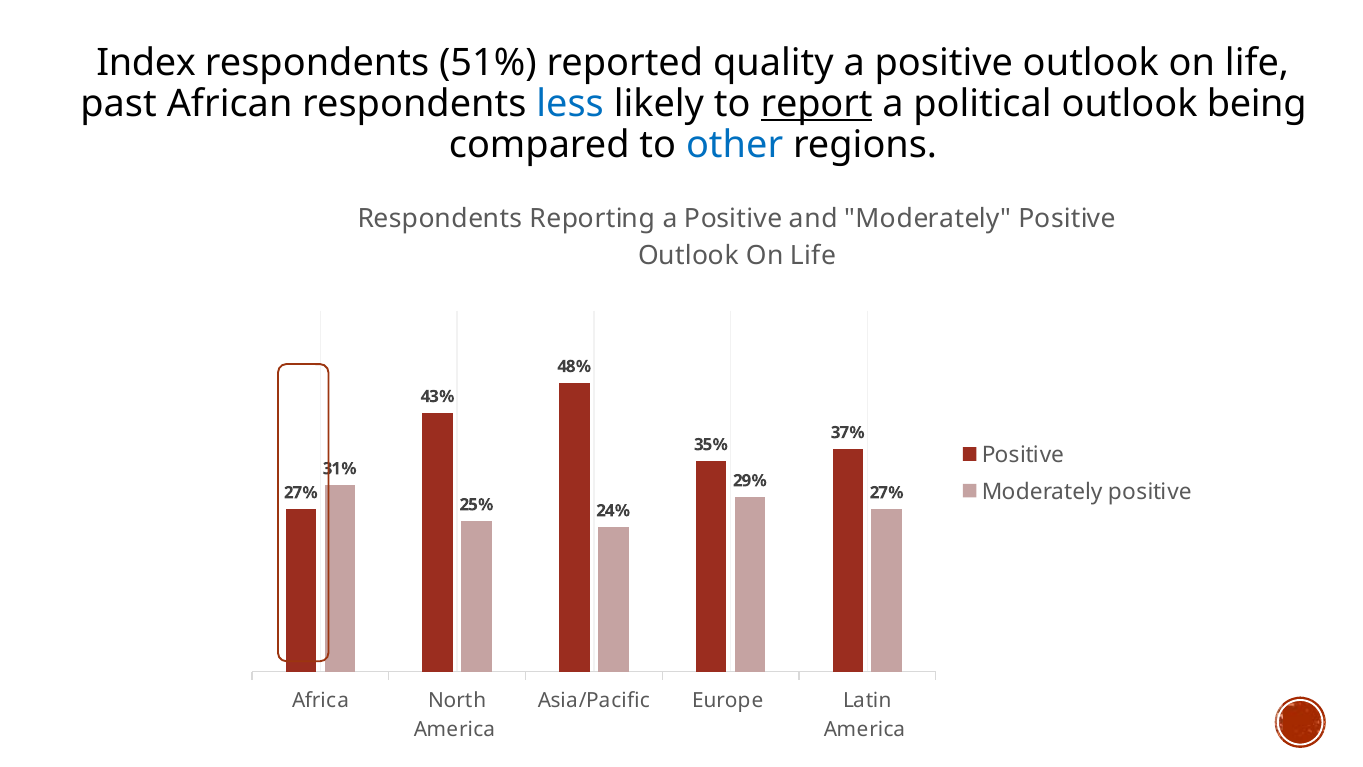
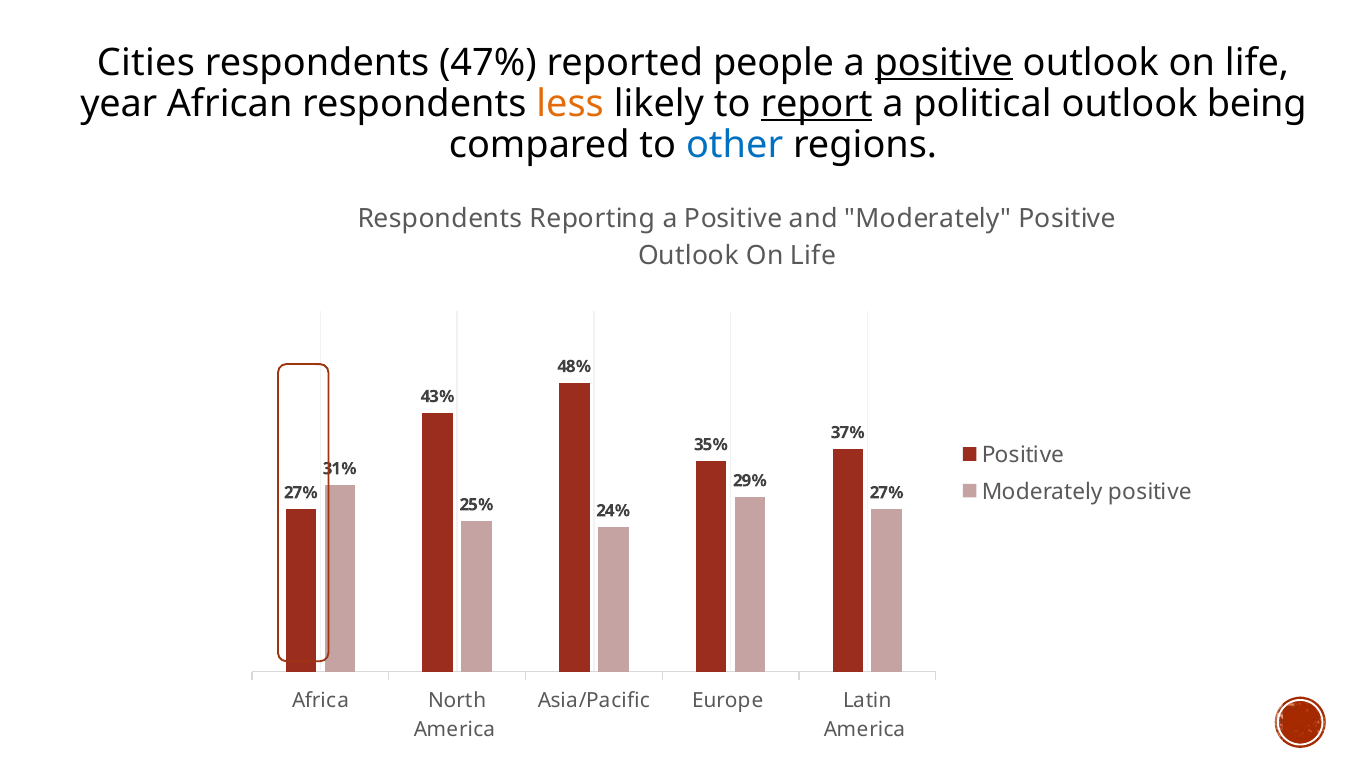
Index: Index -> Cities
51%: 51% -> 47%
quality: quality -> people
positive at (944, 63) underline: none -> present
past: past -> year
less colour: blue -> orange
